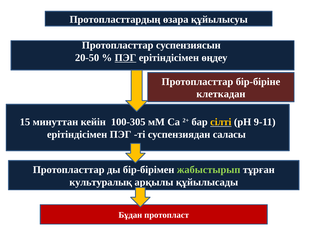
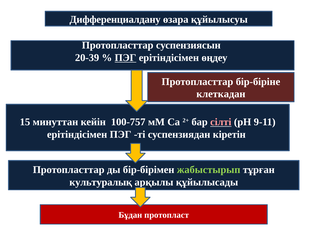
Протопласттардың: Протопласттардың -> Дифференциалдану
20-50: 20-50 -> 20-39
100-305: 100-305 -> 100-757
сілті colour: yellow -> pink
саласы: саласы -> кіретін
